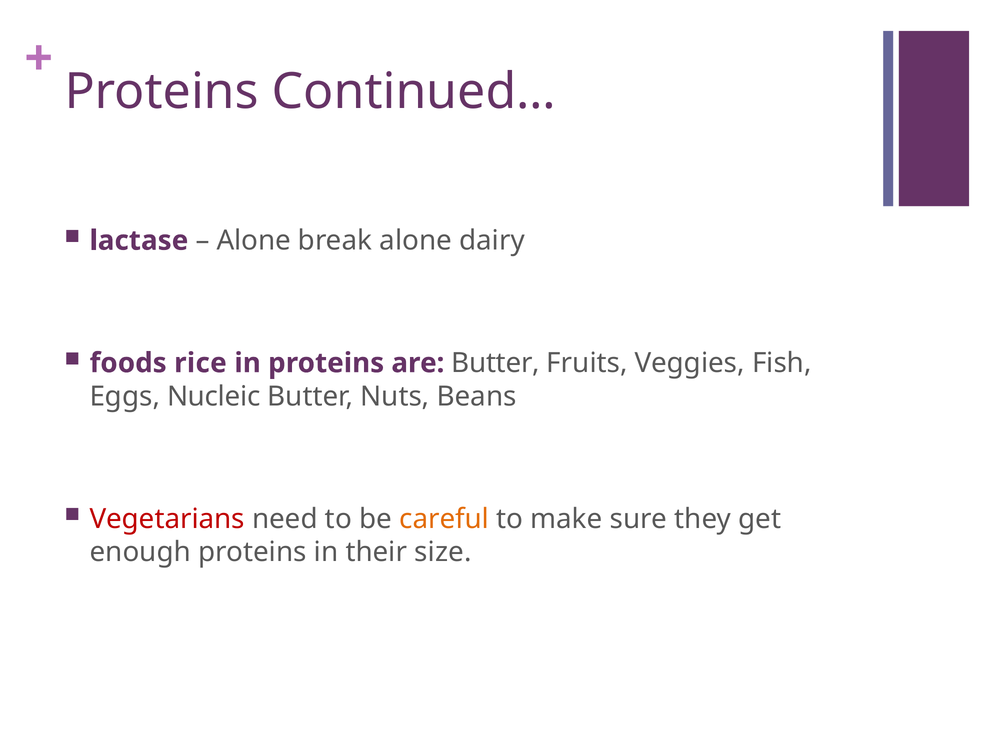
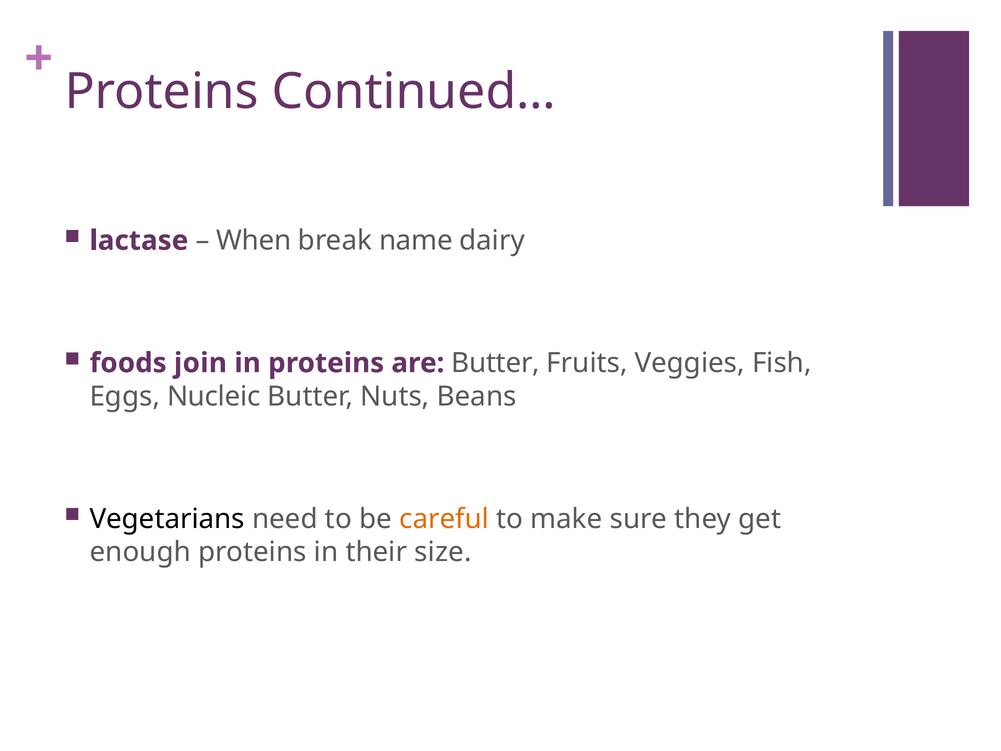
Alone at (254, 241): Alone -> When
break alone: alone -> name
rice: rice -> join
Vegetarians colour: red -> black
